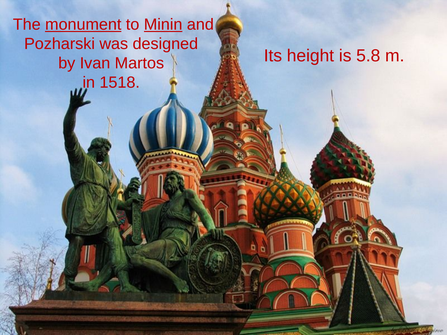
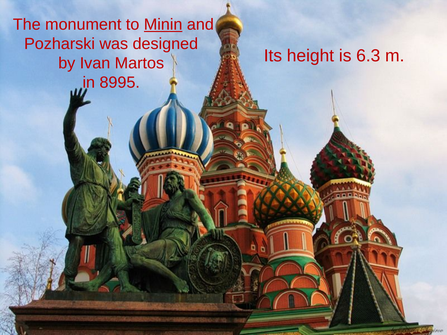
monument underline: present -> none
5.8: 5.8 -> 6.3
1518: 1518 -> 8995
